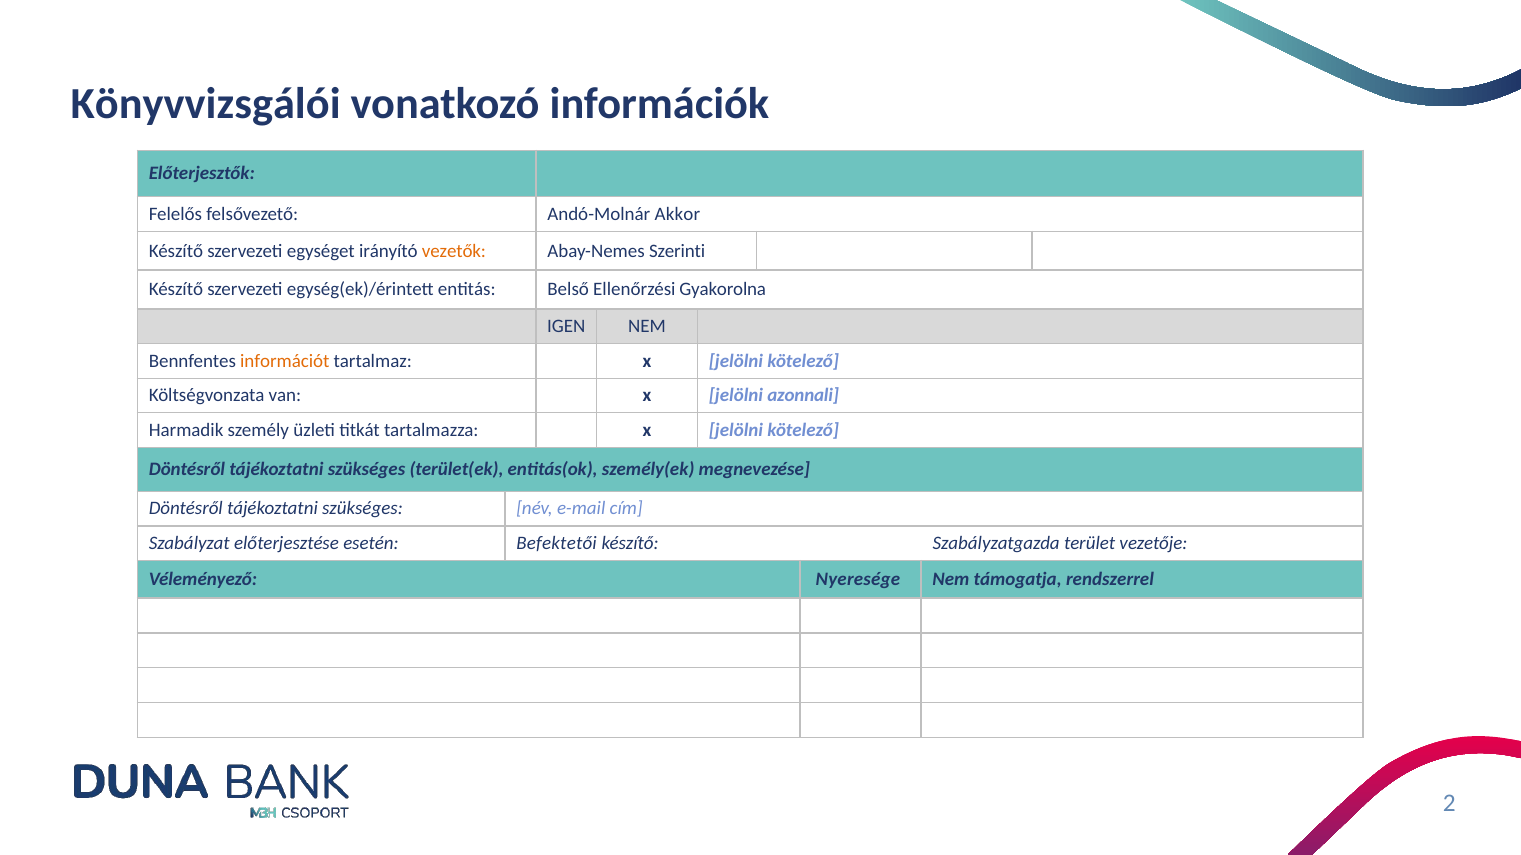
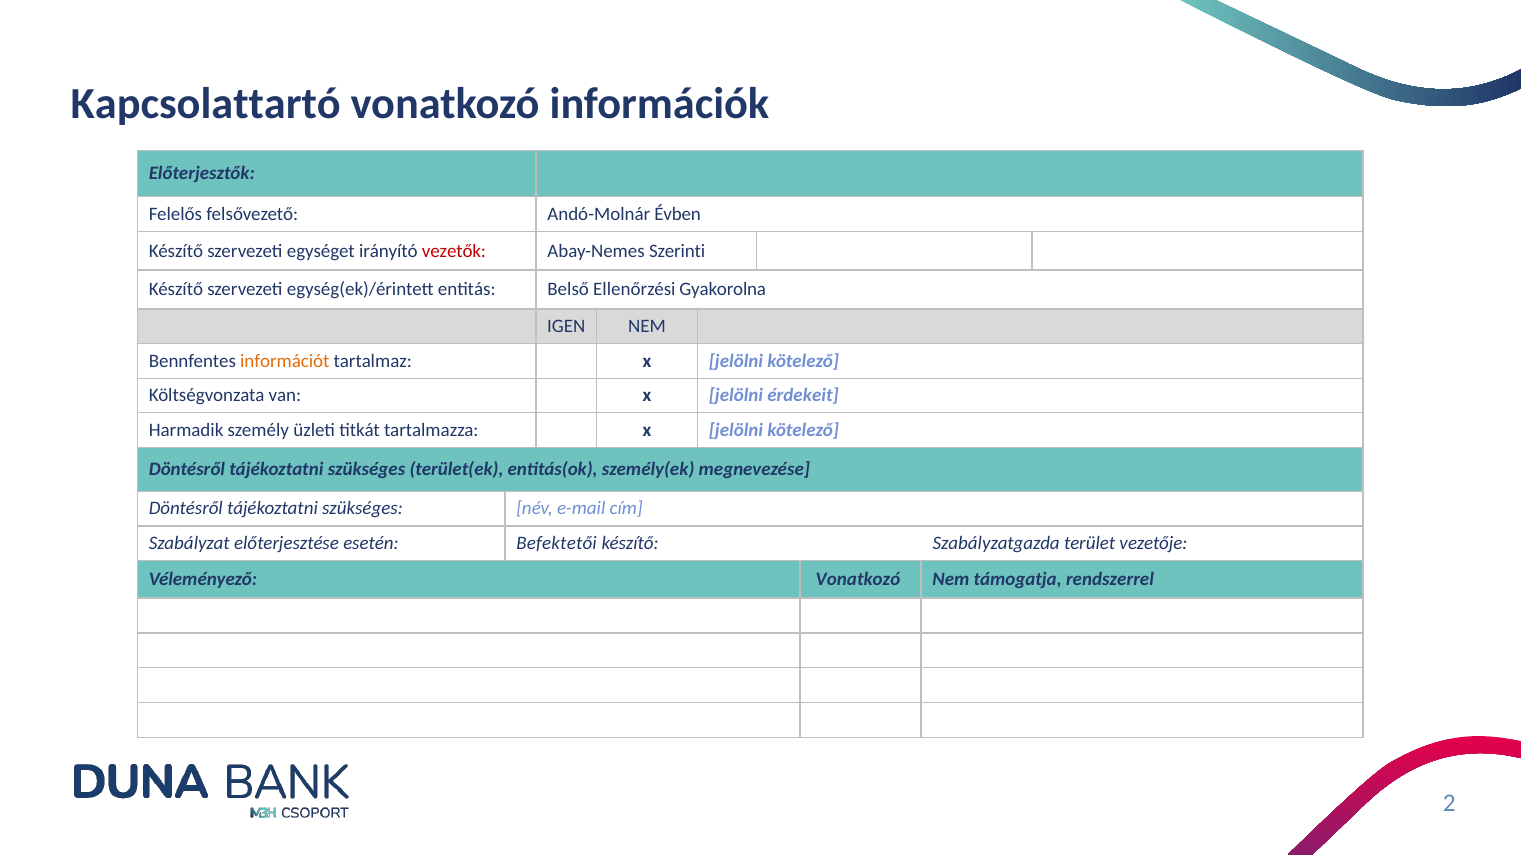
Könyvvizsgálói: Könyvvizsgálói -> Kapcsolattartó
Akkor: Akkor -> Évben
vezetők colour: orange -> red
azonnali: azonnali -> érdekeit
Véleményező Nyeresége: Nyeresége -> Vonatkozó
